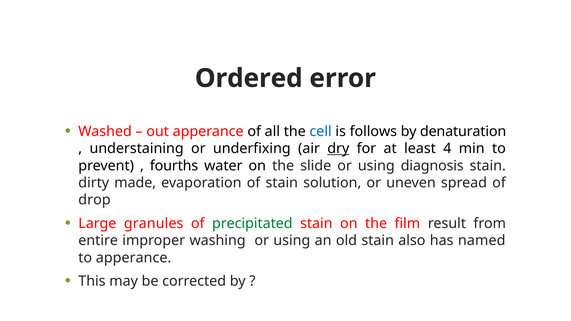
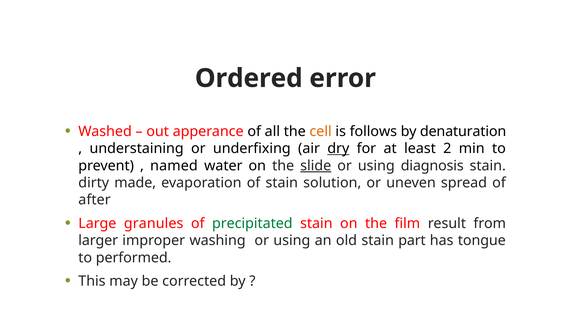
cell colour: blue -> orange
4: 4 -> 2
fourths: fourths -> named
slide underline: none -> present
drop: drop -> after
entire: entire -> larger
also: also -> part
named: named -> tongue
to apperance: apperance -> performed
